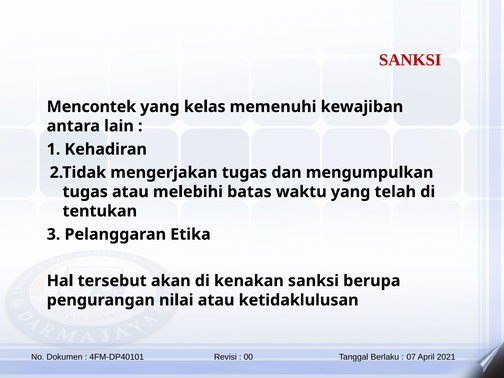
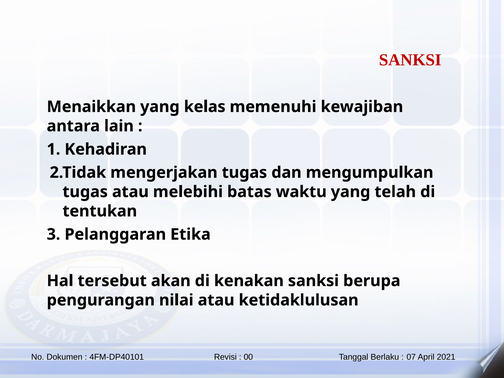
Mencontek: Mencontek -> Menaikkan
